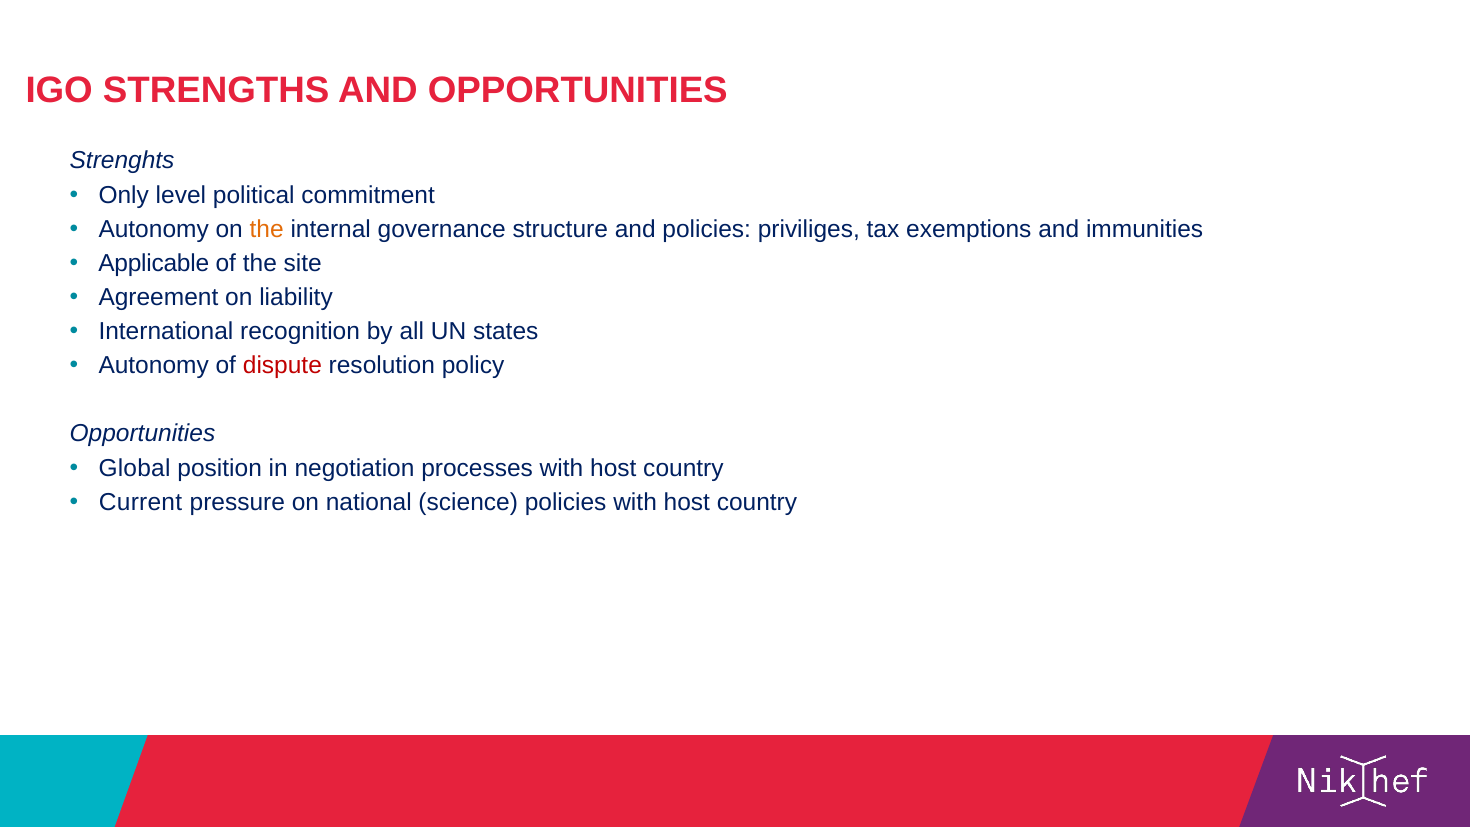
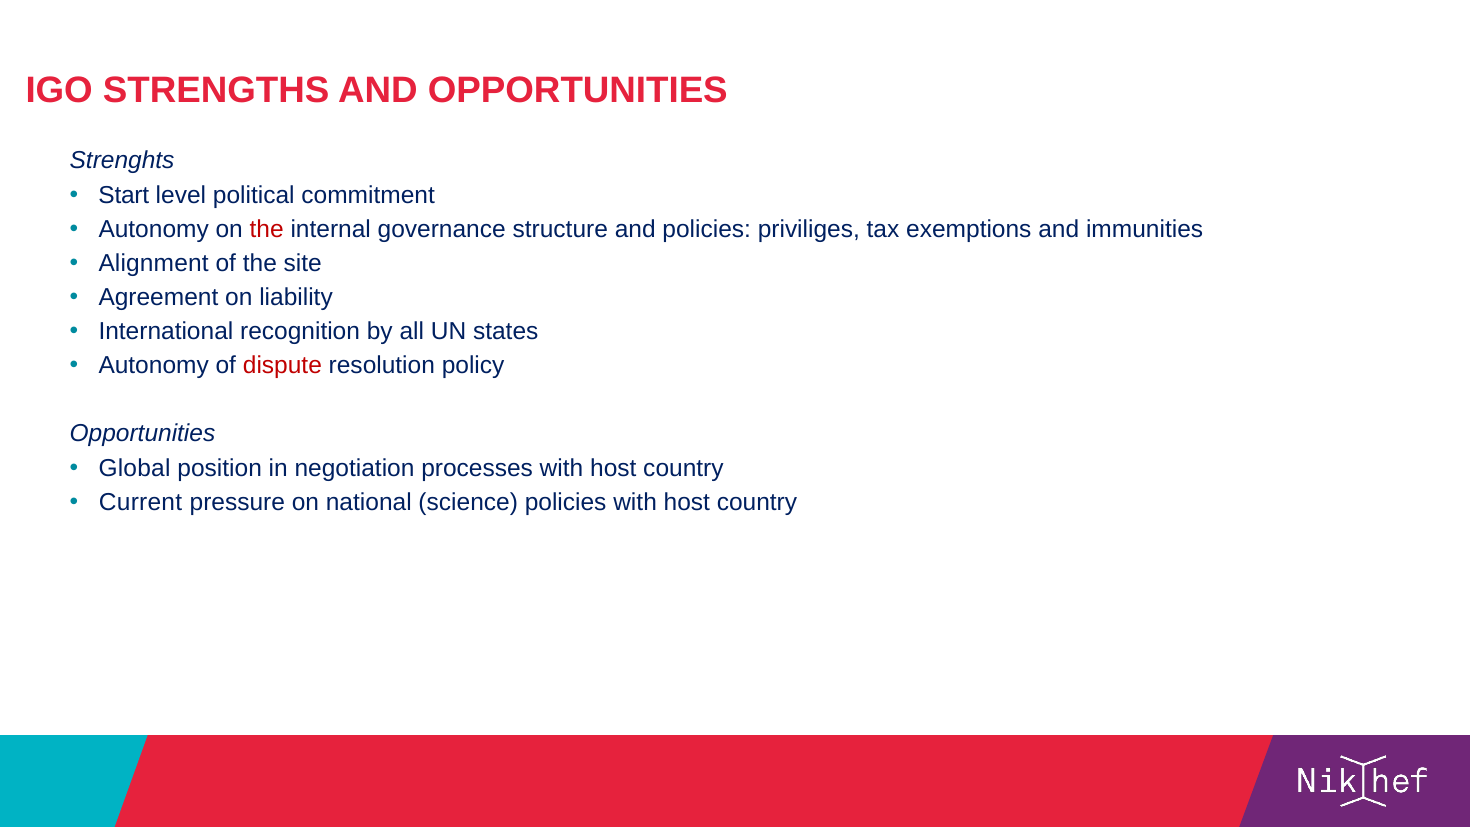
Only: Only -> Start
the at (267, 229) colour: orange -> red
Applicable: Applicable -> Alignment
